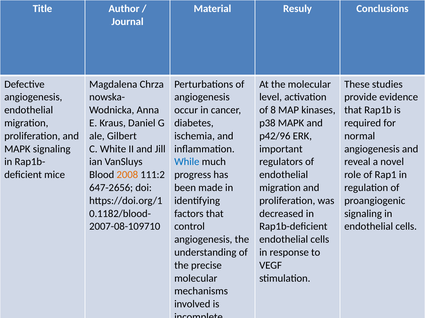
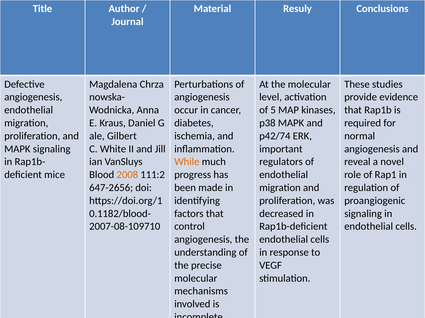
8: 8 -> 5
p42/96: p42/96 -> p42/74
While colour: blue -> orange
